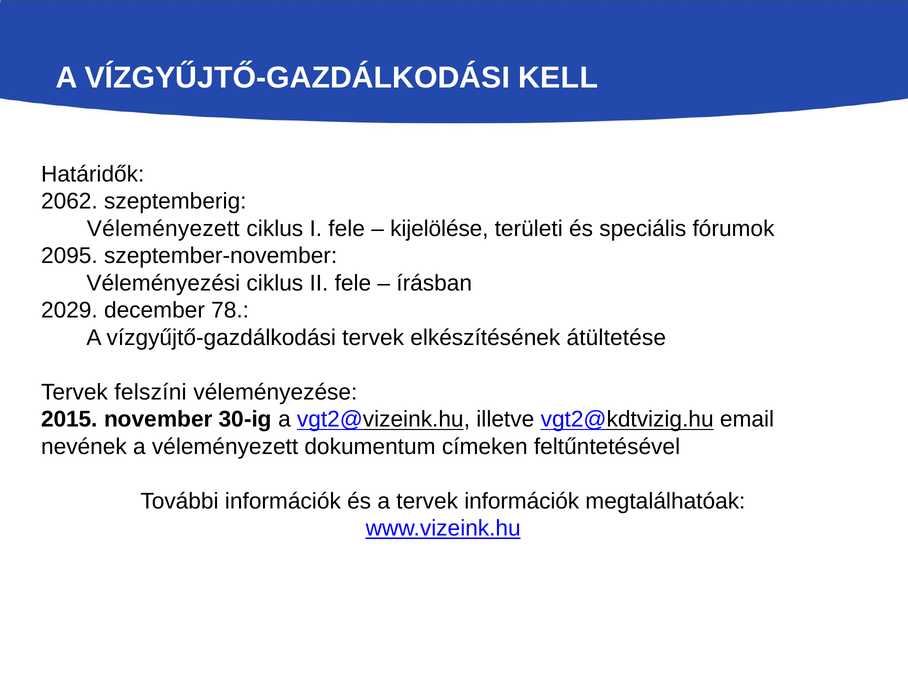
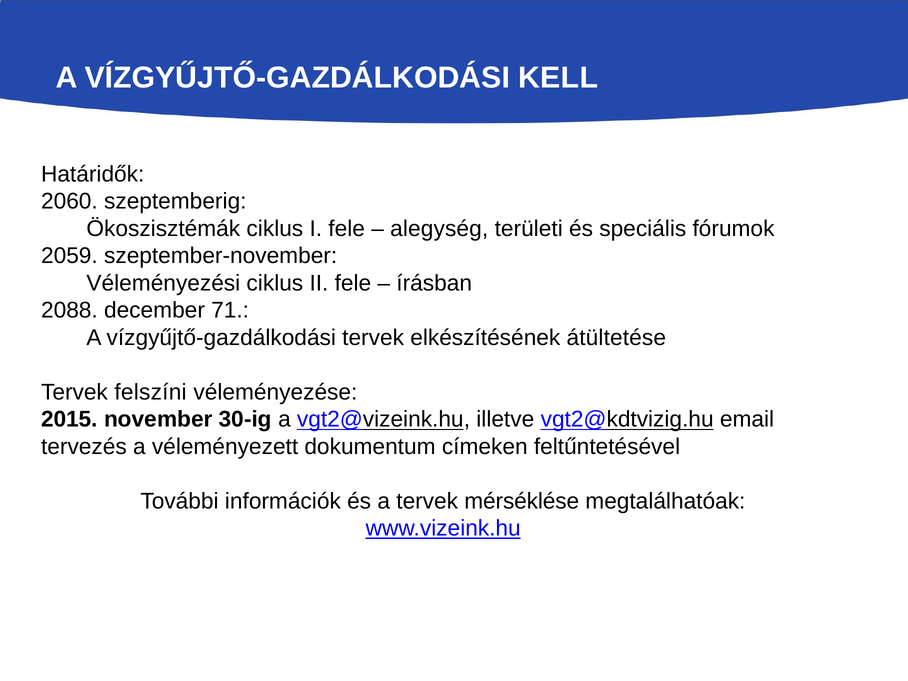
2062: 2062 -> 2060
Véleményezett at (163, 229): Véleményezett -> Ökoszisztémák
kijelölése: kijelölése -> alegység
2095: 2095 -> 2059
2029: 2029 -> 2088
78: 78 -> 71
nevének: nevének -> tervezés
tervek információk: információk -> mérséklése
